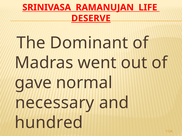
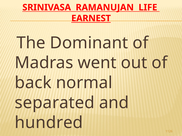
DESERVE: DESERVE -> EARNEST
gave: gave -> back
necessary: necessary -> separated
